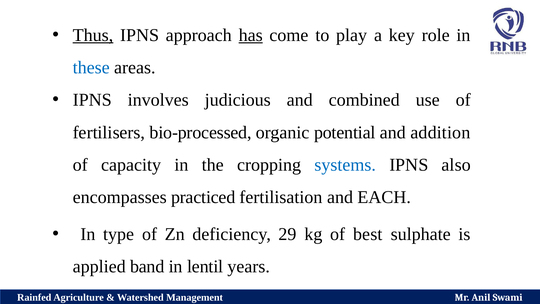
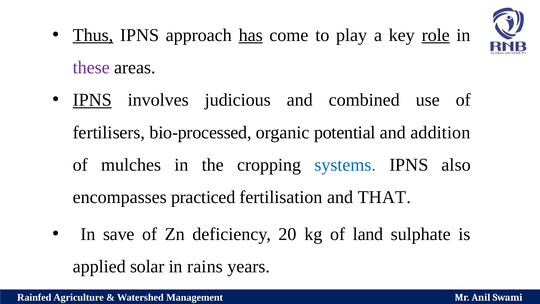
role underline: none -> present
these colour: blue -> purple
IPNS at (92, 100) underline: none -> present
capacity: capacity -> mulches
EACH: EACH -> THAT
type: type -> save
29: 29 -> 20
best: best -> land
band: band -> solar
lentil: lentil -> rains
